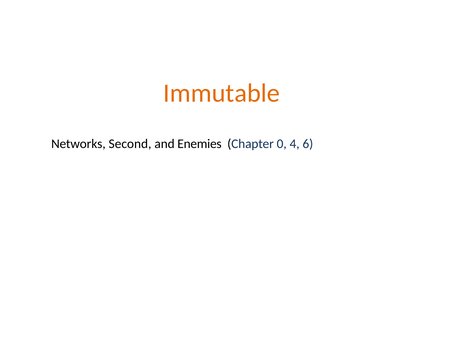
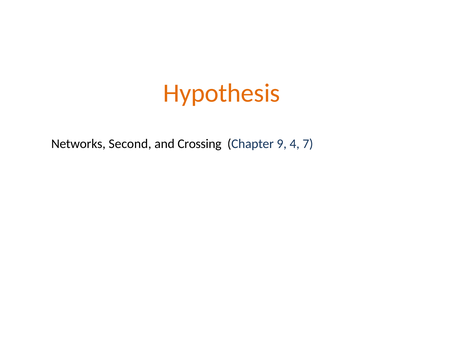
Immutable: Immutable -> Hypothesis
Enemies: Enemies -> Crossing
0: 0 -> 9
6: 6 -> 7
